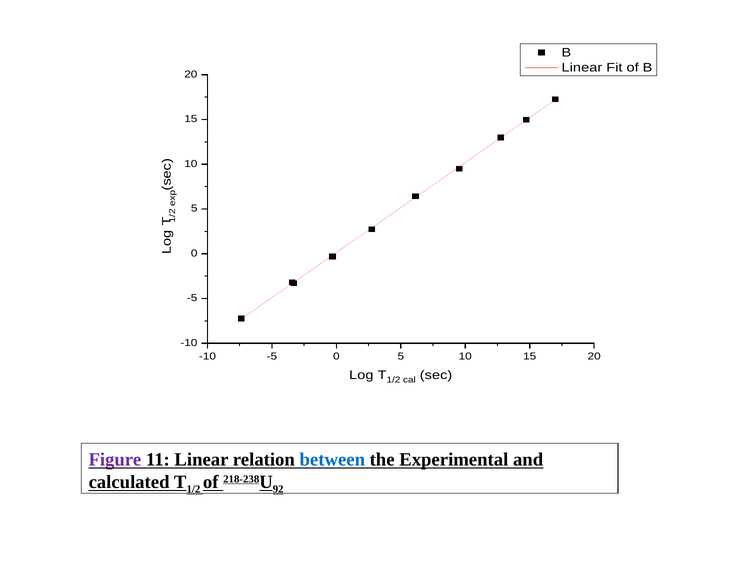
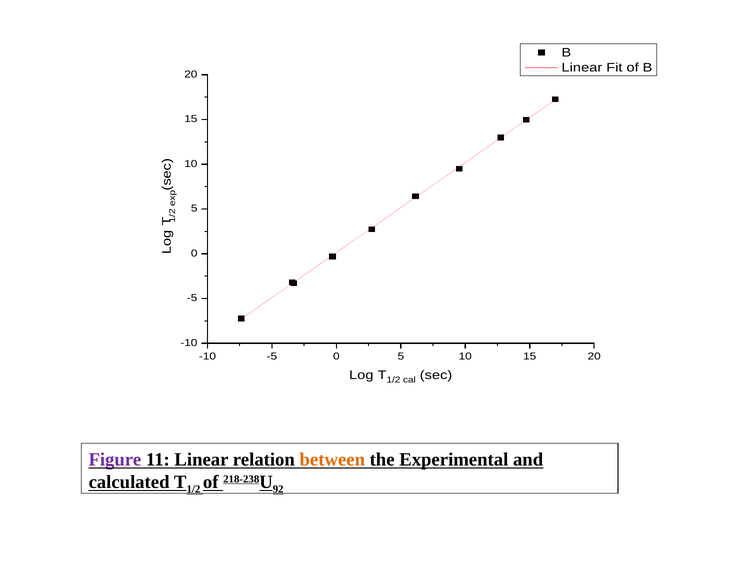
between colour: blue -> orange
